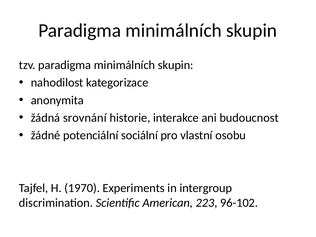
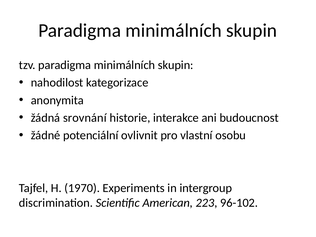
sociální: sociální -> ovlivnit
